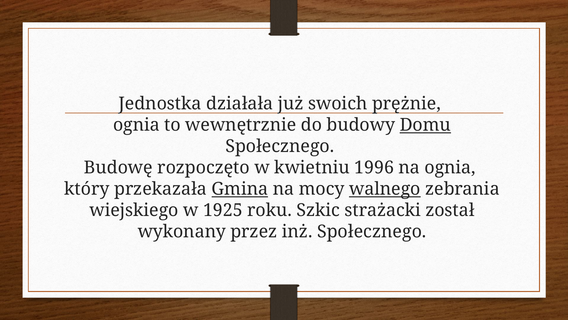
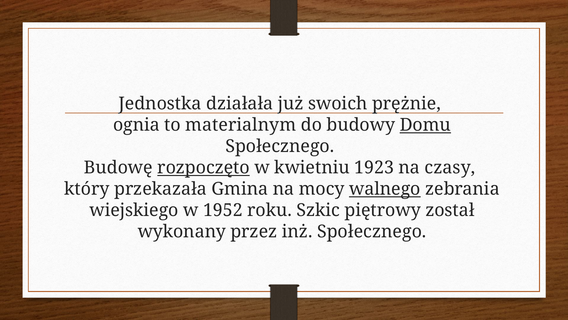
wewnętrznie: wewnętrznie -> materialnym
rozpoczęto underline: none -> present
1996: 1996 -> 1923
na ognia: ognia -> czasy
Gmina underline: present -> none
1925: 1925 -> 1952
strażacki: strażacki -> piętrowy
